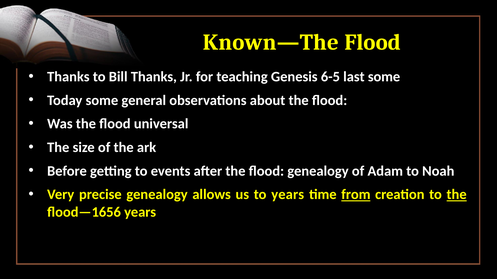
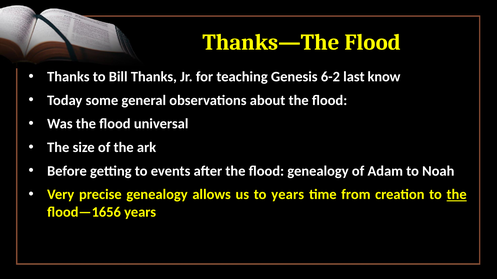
Known—The: Known—The -> Thanks—The
6-5: 6-5 -> 6-2
last some: some -> know
from underline: present -> none
